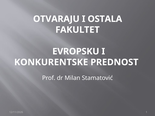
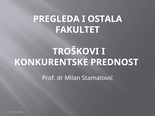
OTVARAJU: OTVARAJU -> PREGLEDA
EVROPSKU: EVROPSKU -> TROŠKOVI
